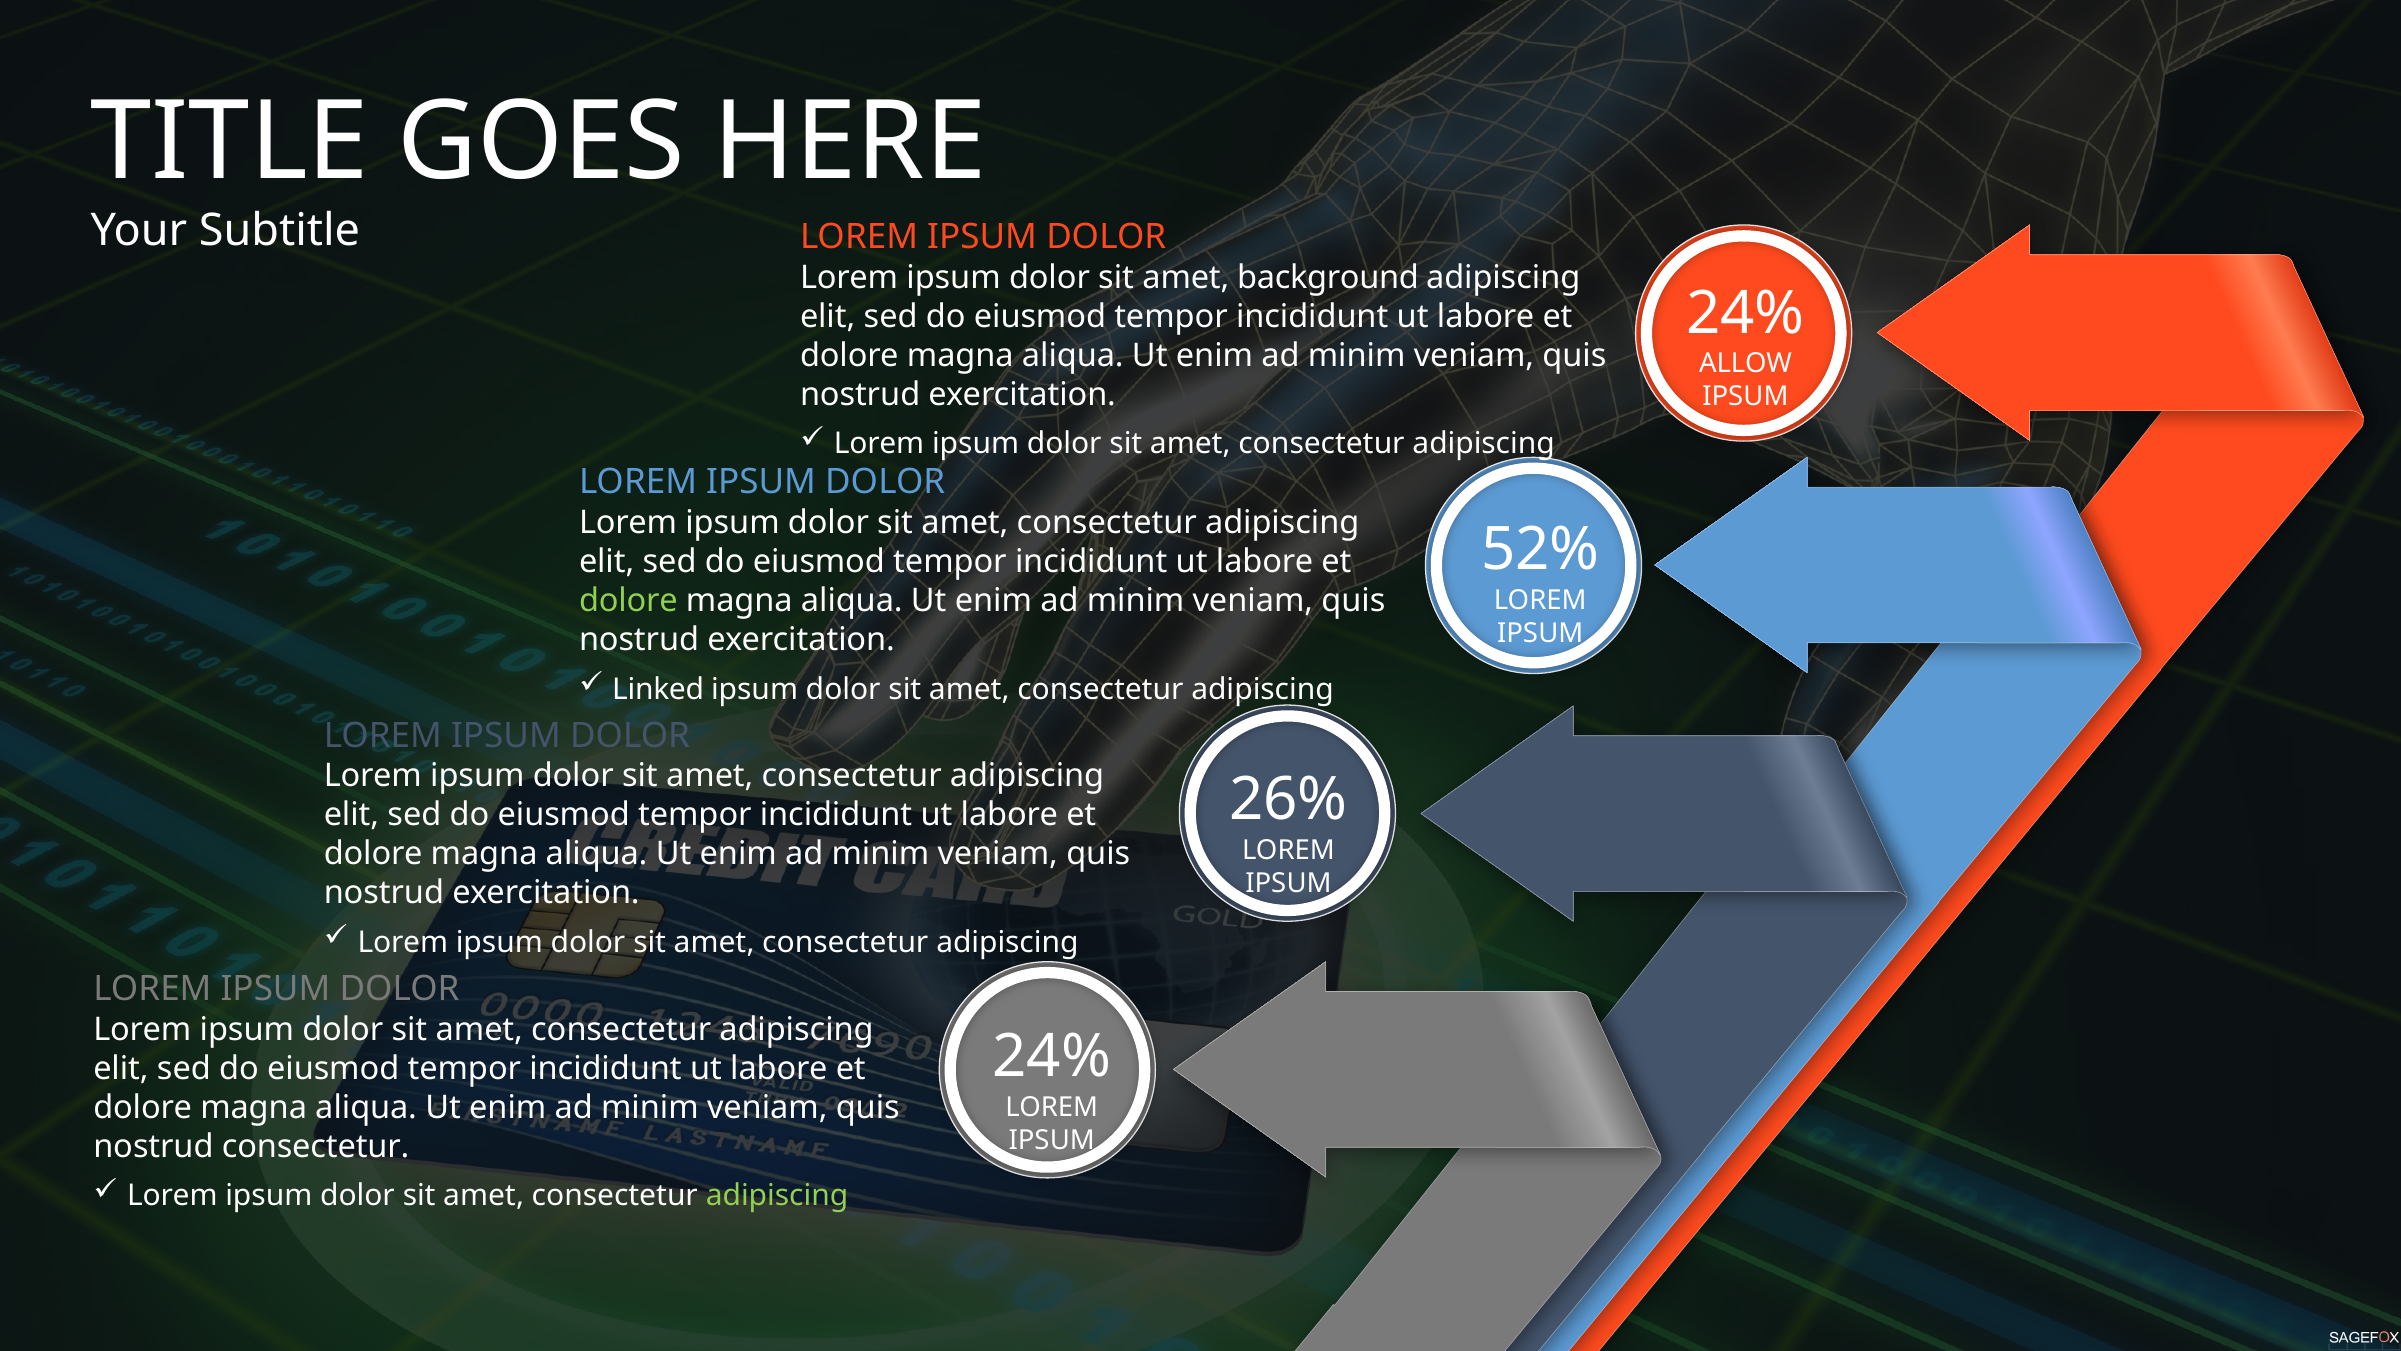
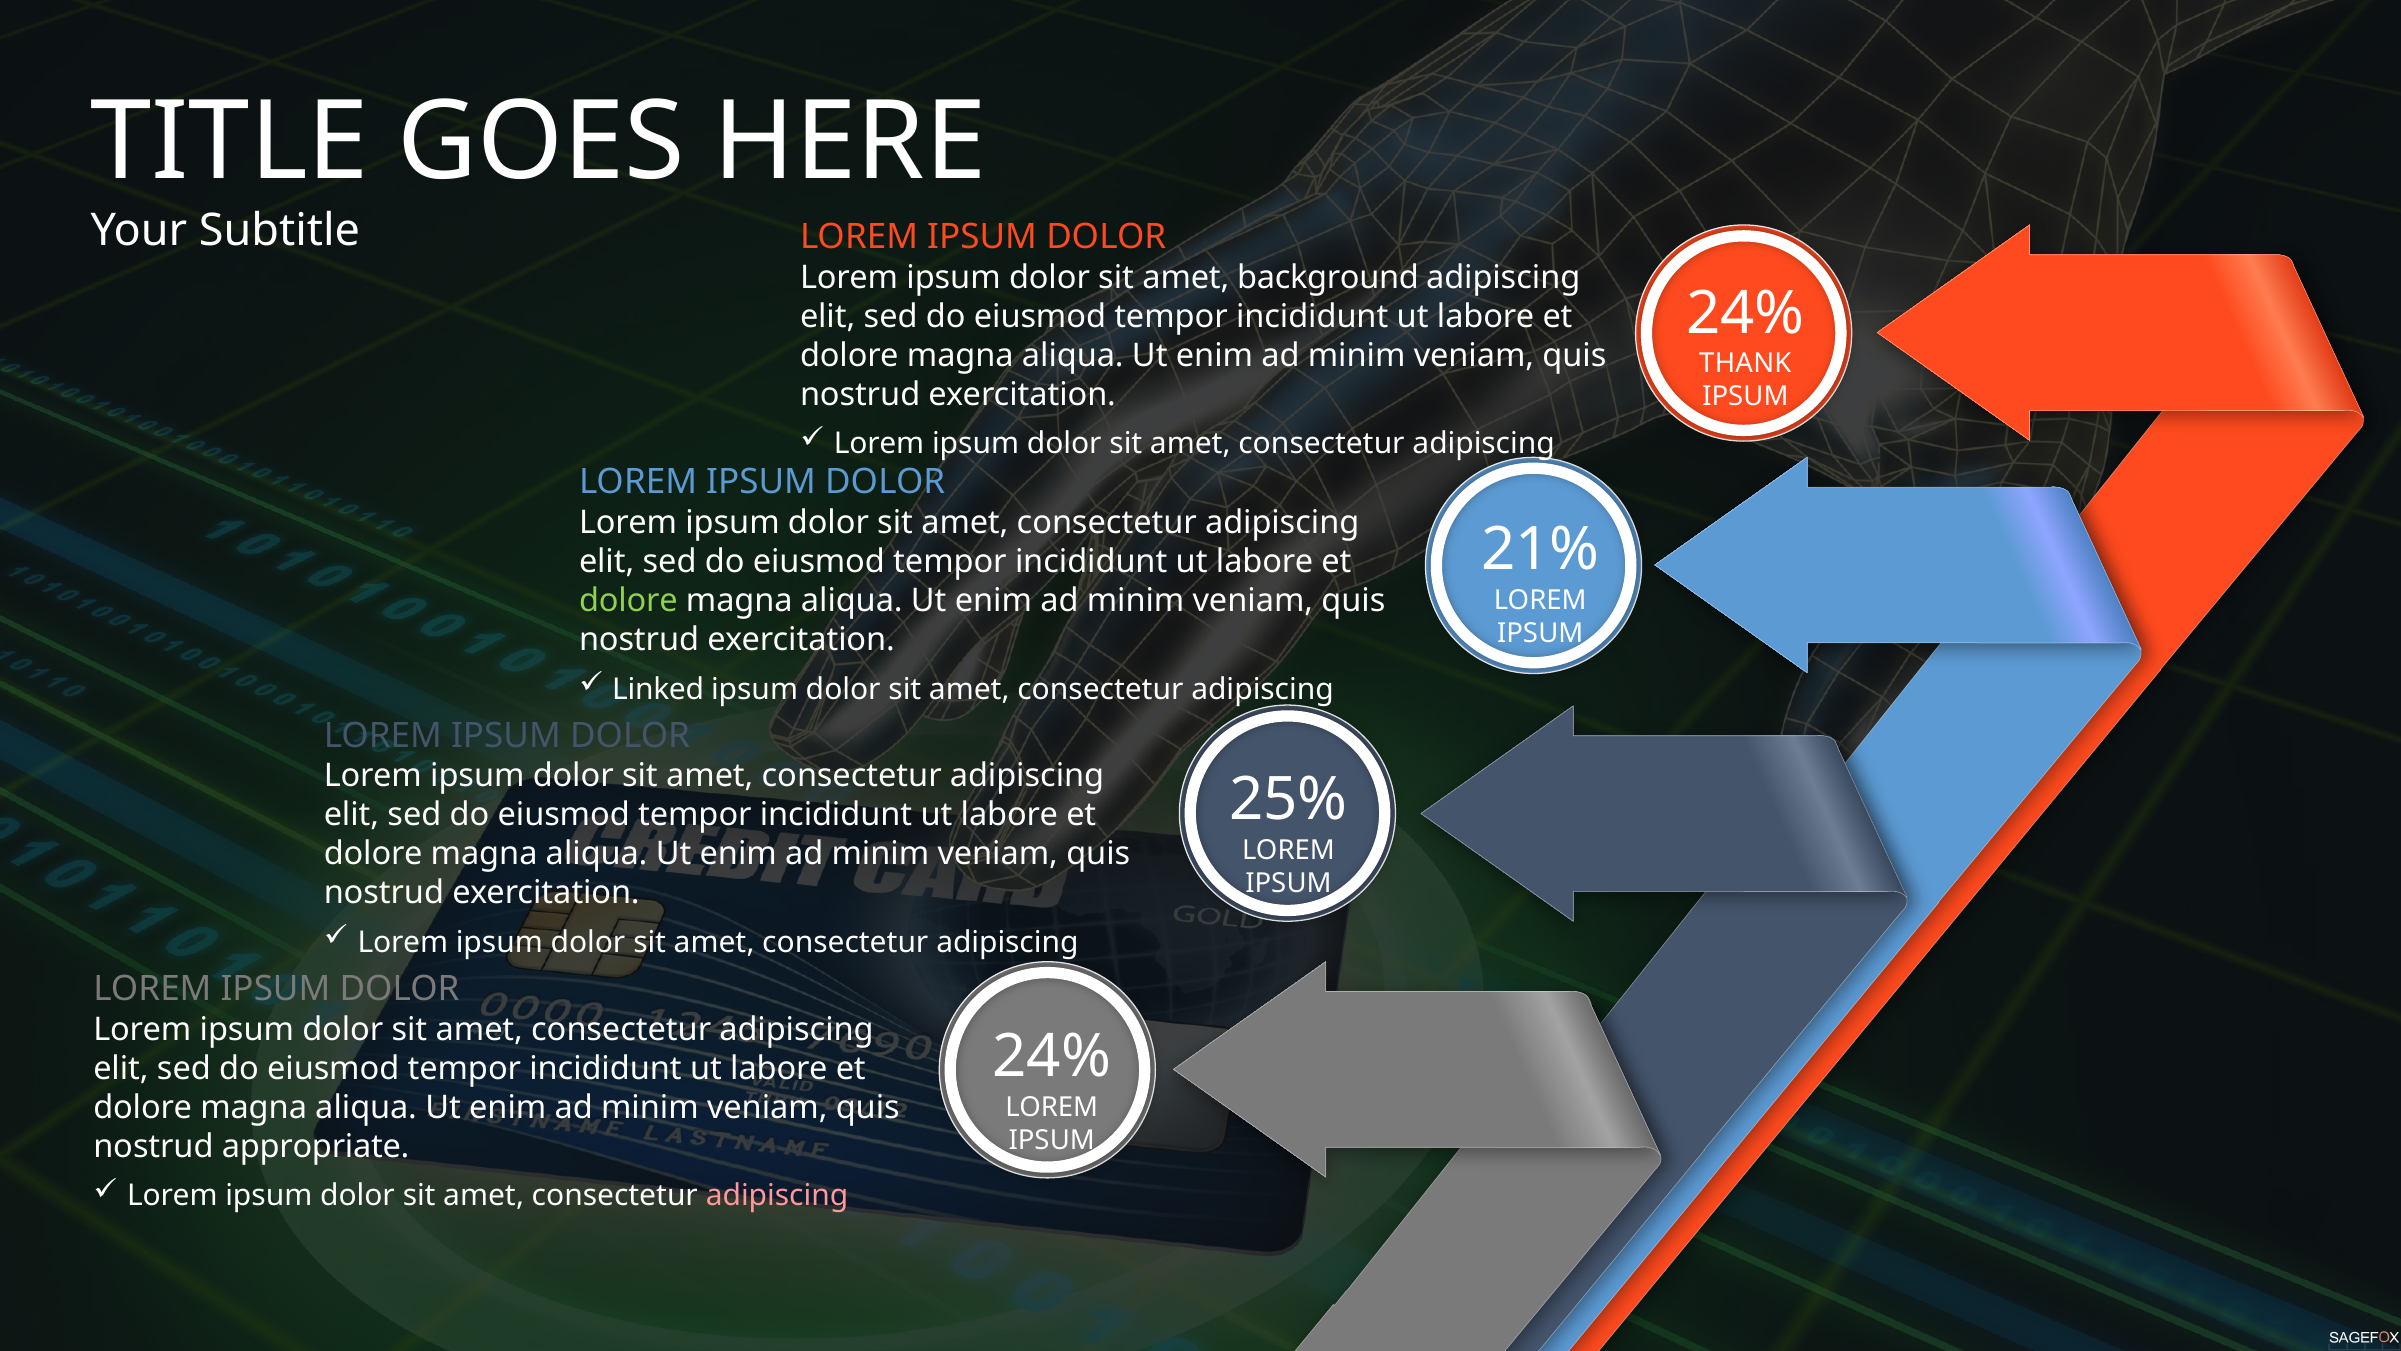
ALLOW: ALLOW -> THANK
52%: 52% -> 21%
26%: 26% -> 25%
nostrud consectetur: consectetur -> appropriate
adipiscing at (777, 1196) colour: light green -> pink
